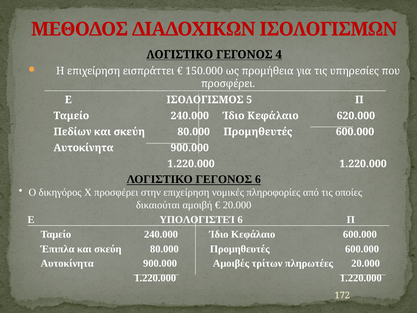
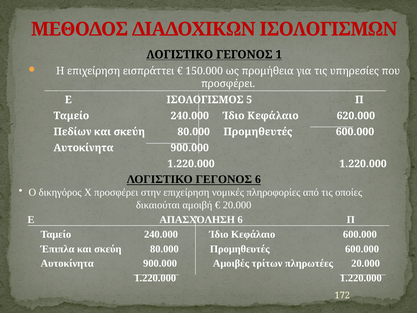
4: 4 -> 1
ΥΠΟΛΟΓΙΣΤΕΊ: ΥΠΟΛΟΓΙΣΤΕΊ -> ΑΠΑΣΧΌΛΗΣΗ
